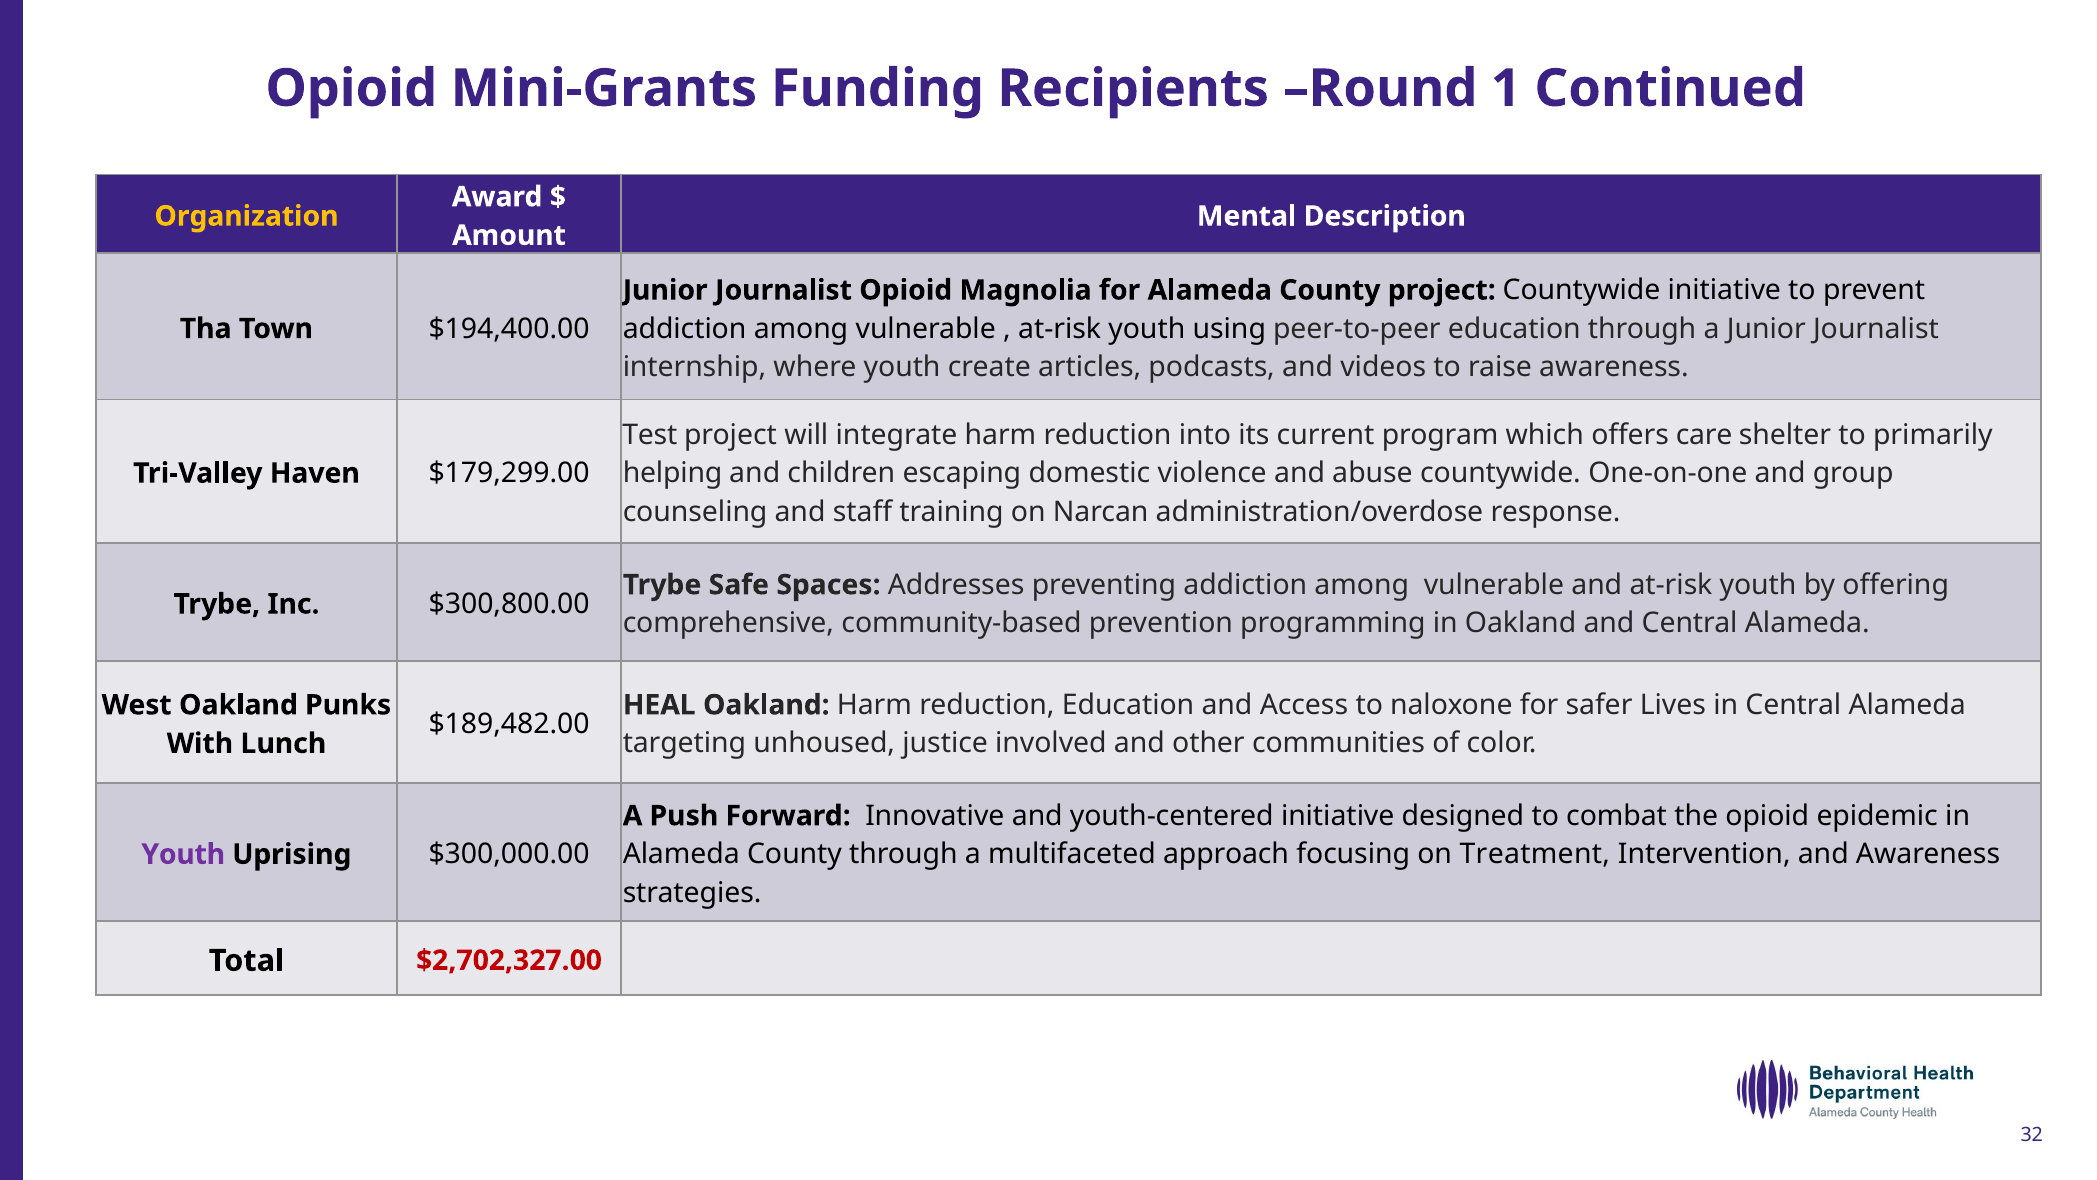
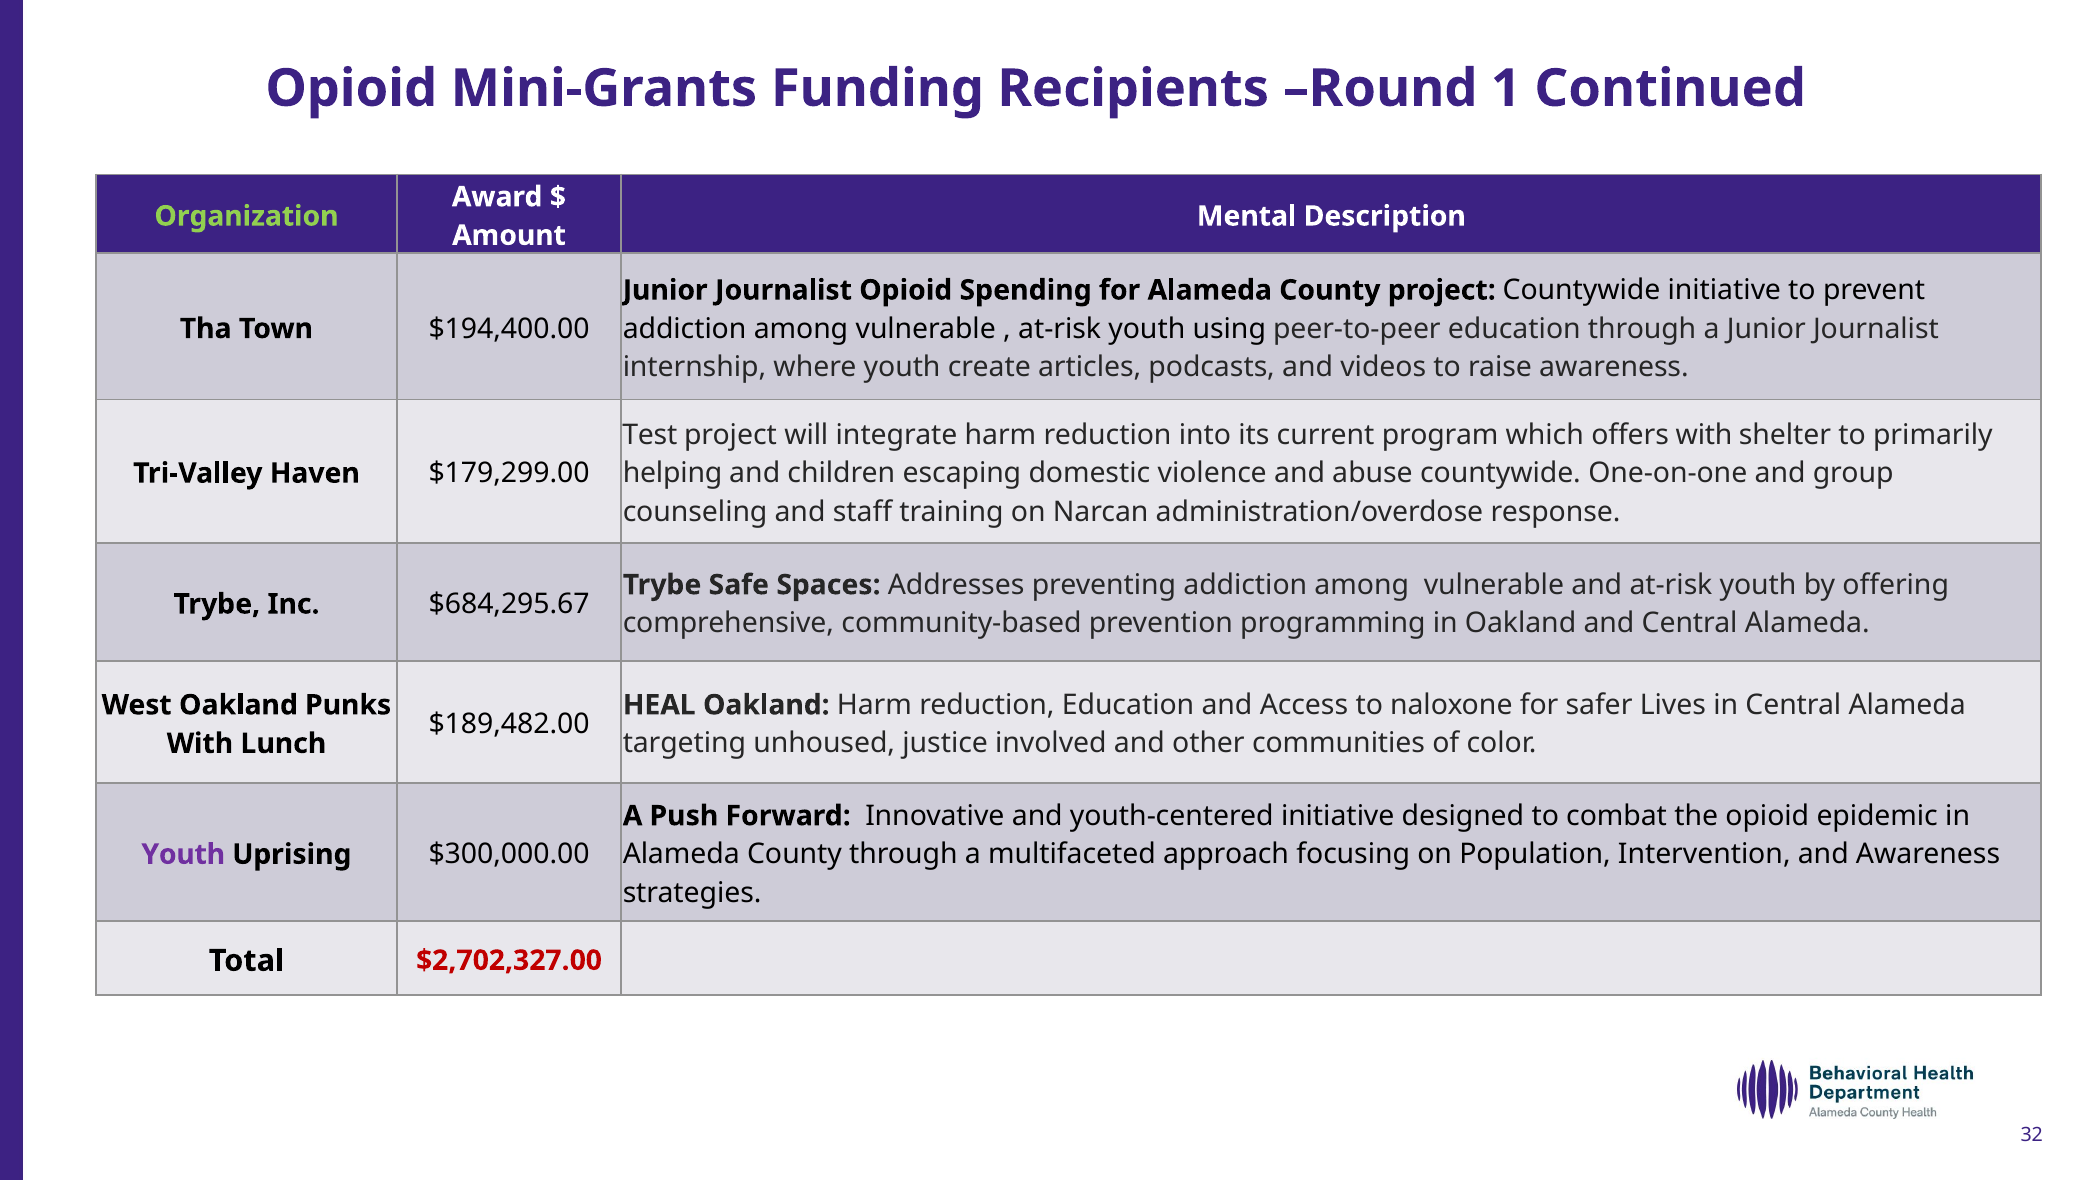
Organization colour: yellow -> light green
Magnolia: Magnolia -> Spending
offers care: care -> with
$300,800.00: $300,800.00 -> $684,295.67
Treatment: Treatment -> Population
